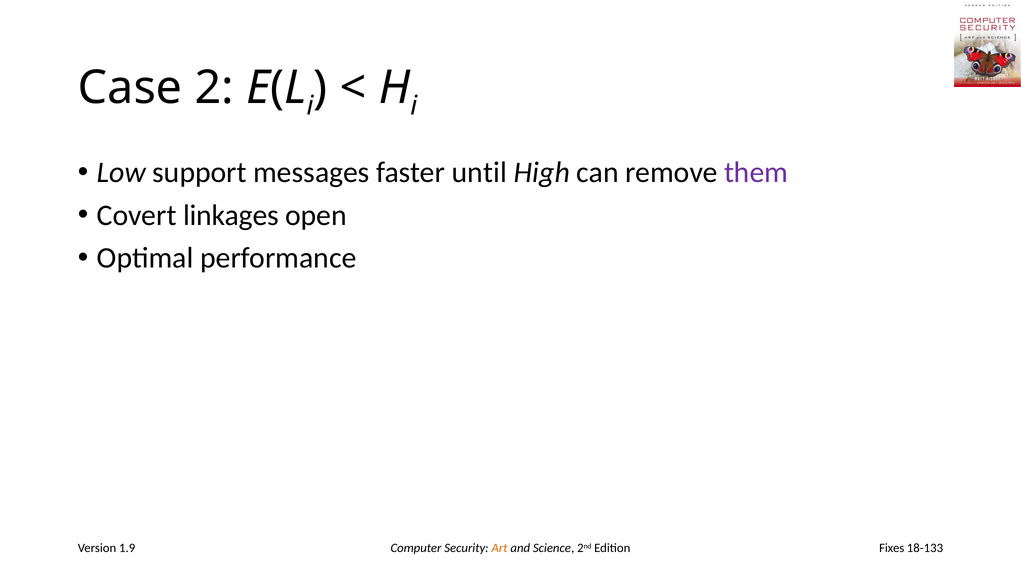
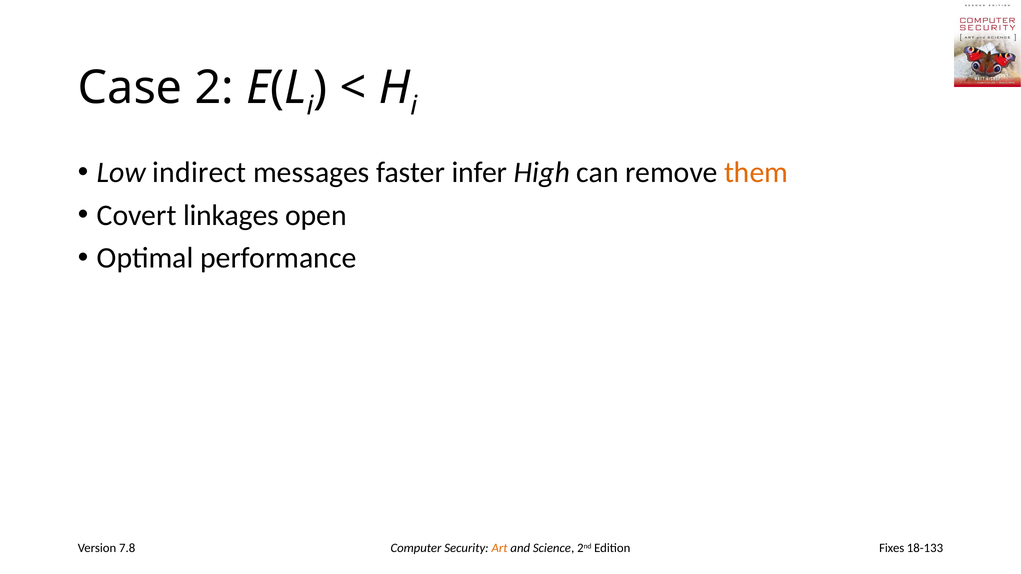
support: support -> indirect
until: until -> infer
them colour: purple -> orange
1.9: 1.9 -> 7.8
